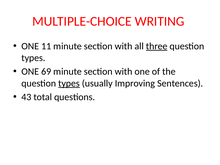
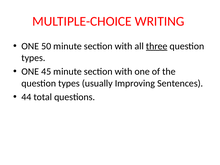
11: 11 -> 50
69: 69 -> 45
types at (69, 83) underline: present -> none
43: 43 -> 44
